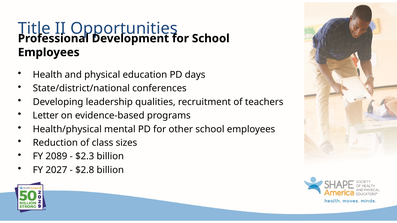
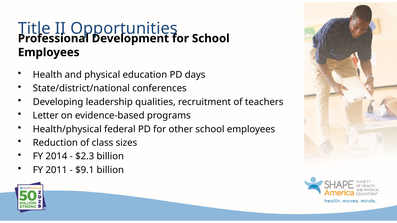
mental: mental -> federal
2089: 2089 -> 2014
2027: 2027 -> 2011
$2.8: $2.8 -> $9.1
